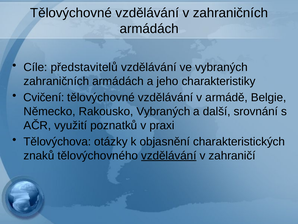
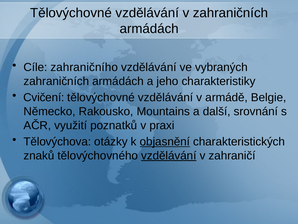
představitelů: představitelů -> zahraničního
Rakousko Vybraných: Vybraných -> Mountains
objasnění underline: none -> present
